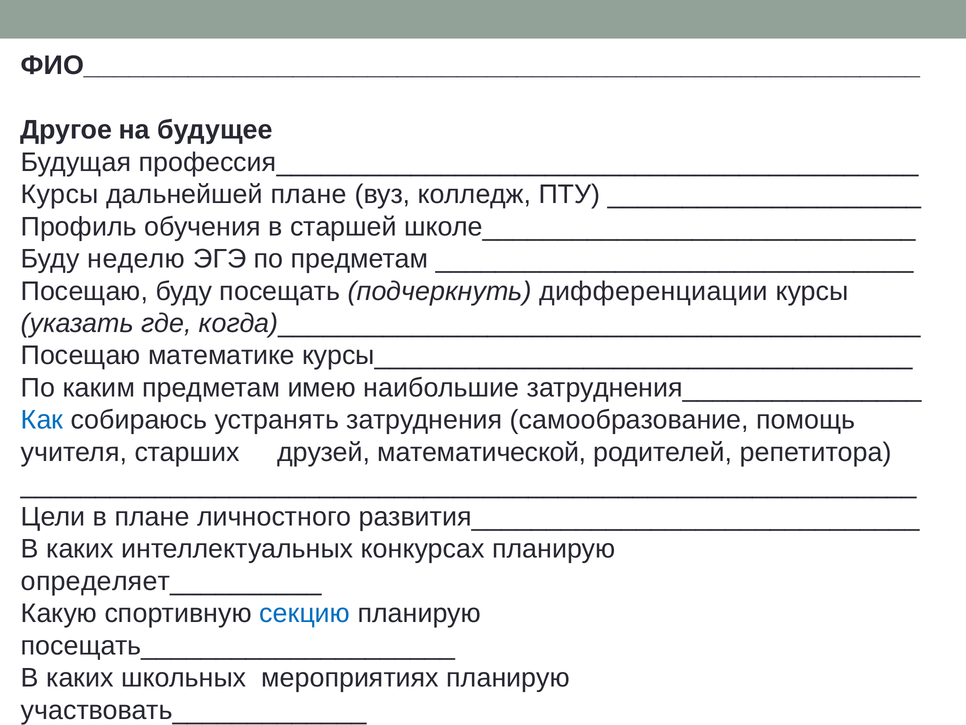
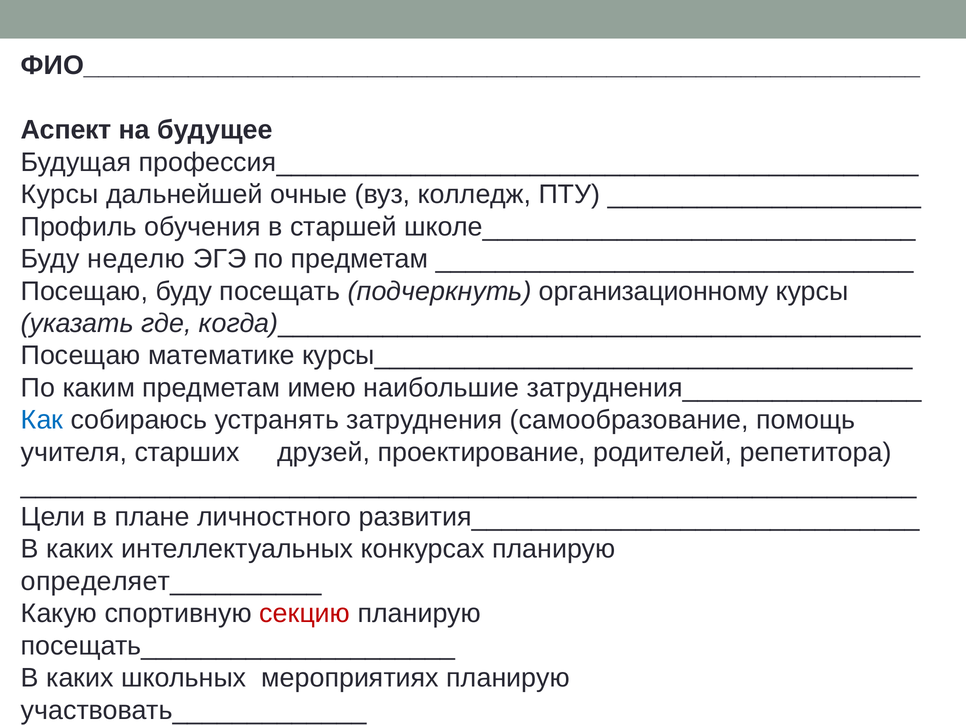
Другое: Другое -> Аспект
дальнейшей плане: плане -> очные
дифференциации: дифференциации -> организационному
математической: математической -> проектирование
секцию colour: blue -> red
